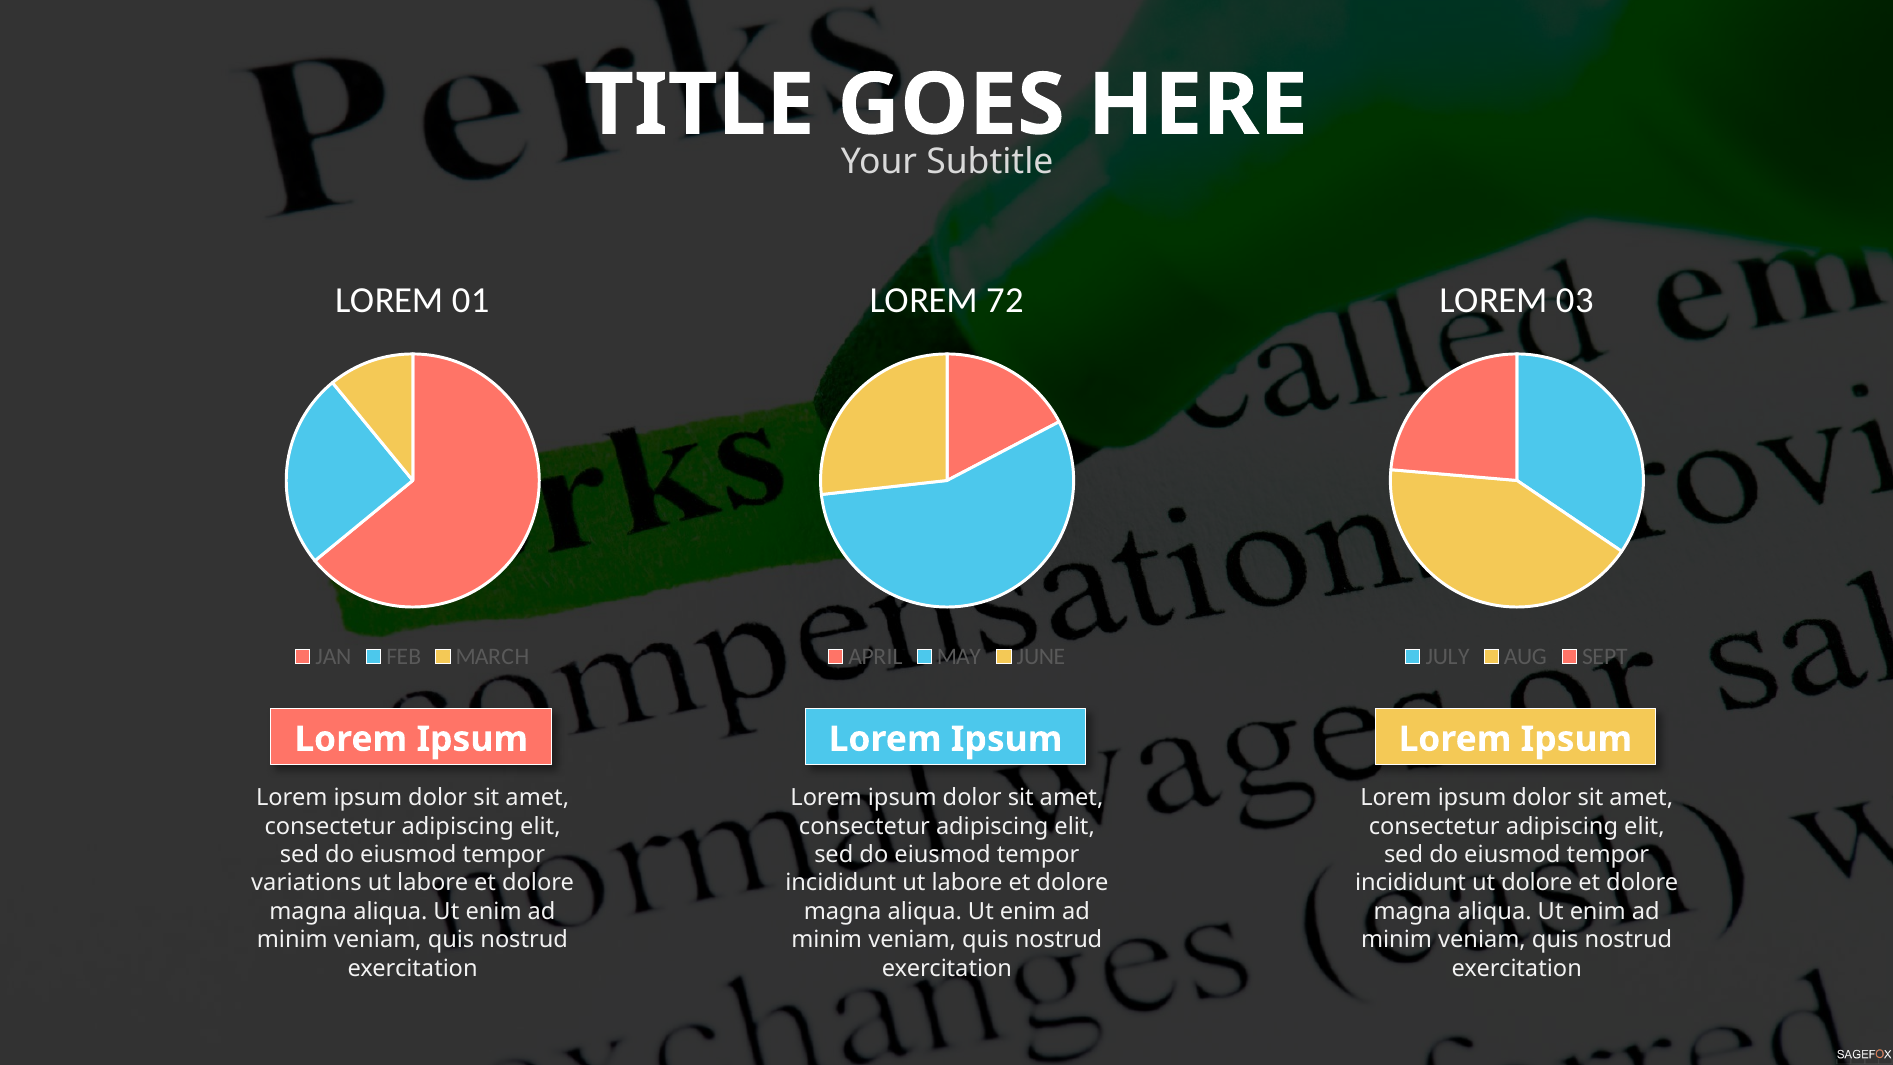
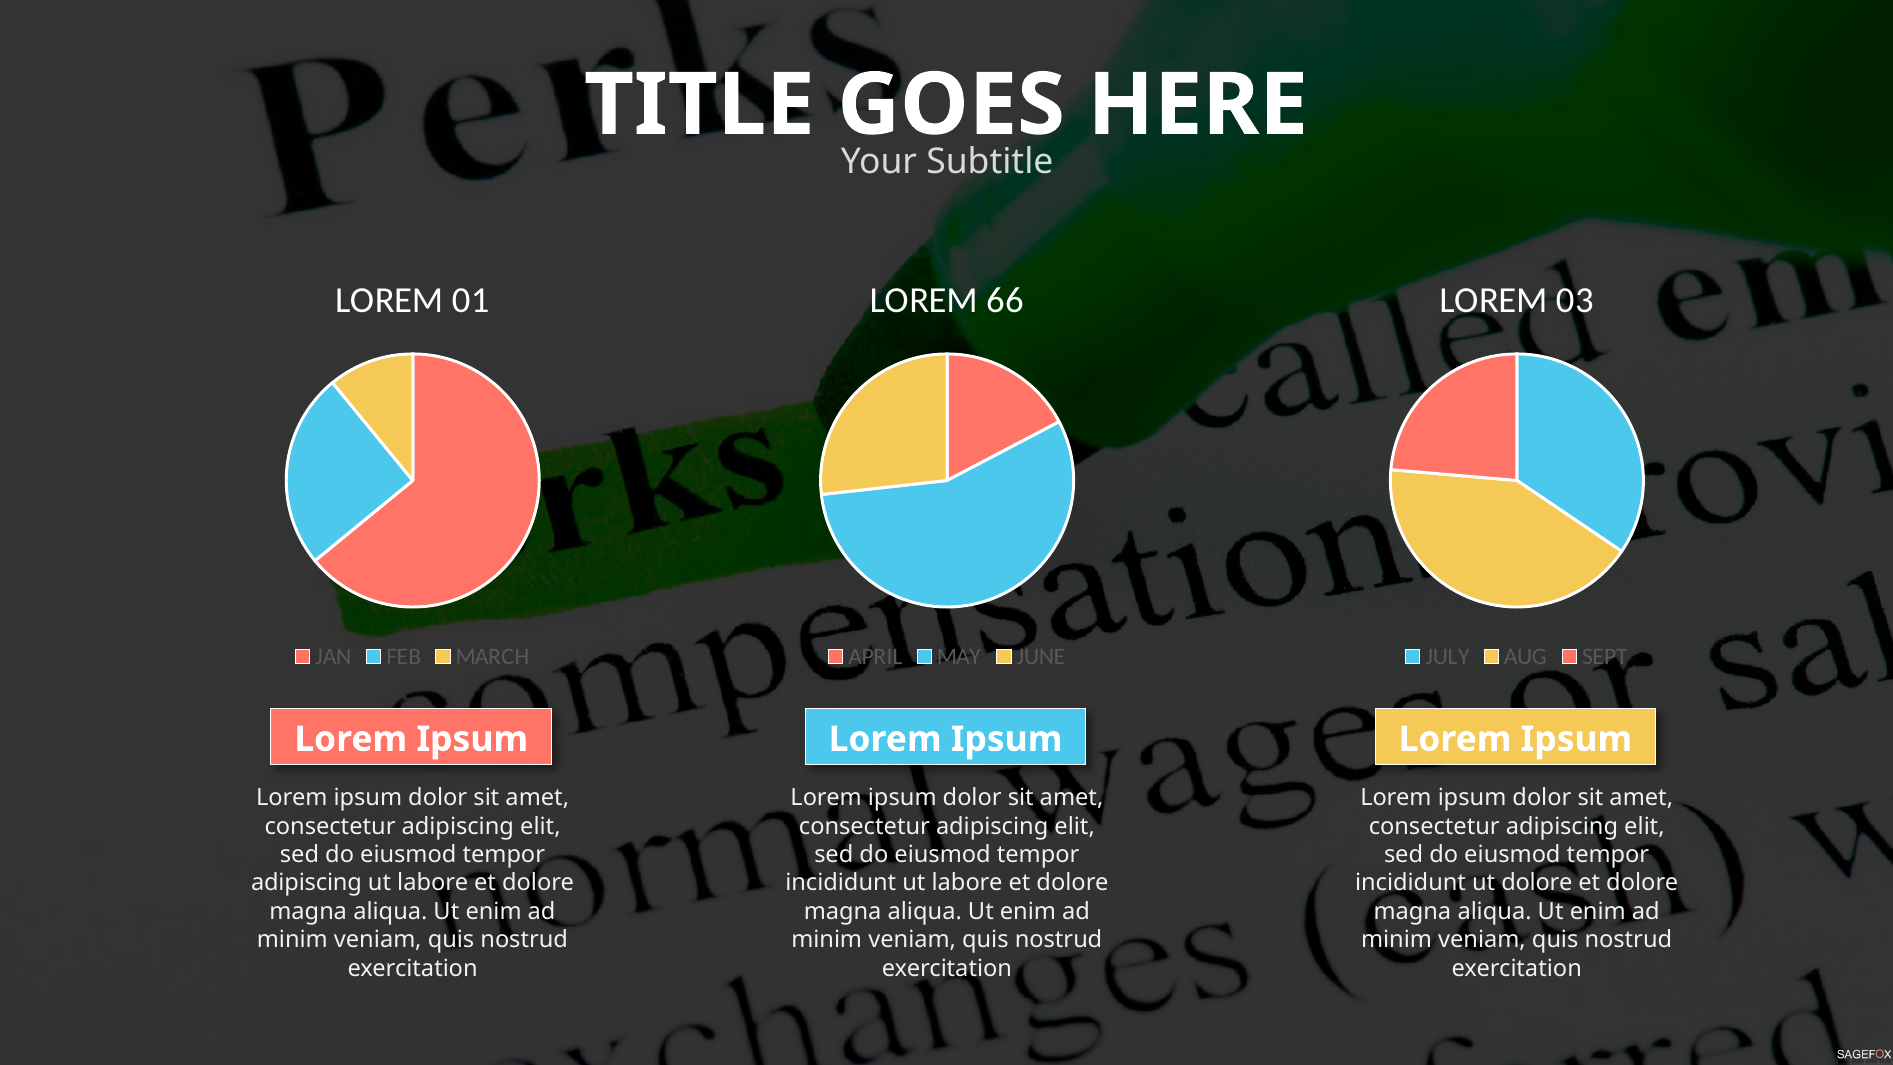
72: 72 -> 66
variations at (306, 883): variations -> adipiscing
